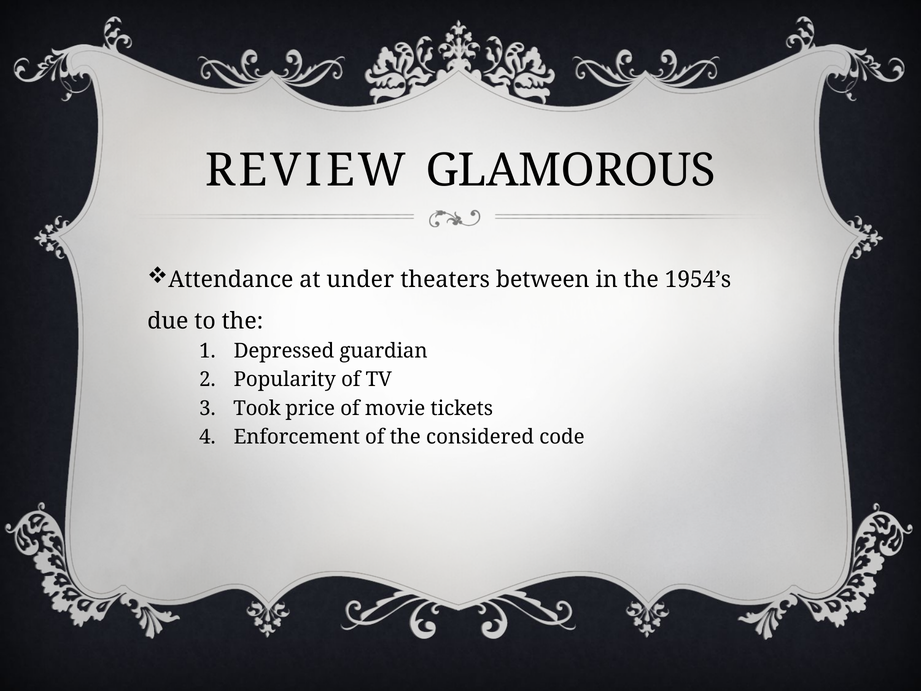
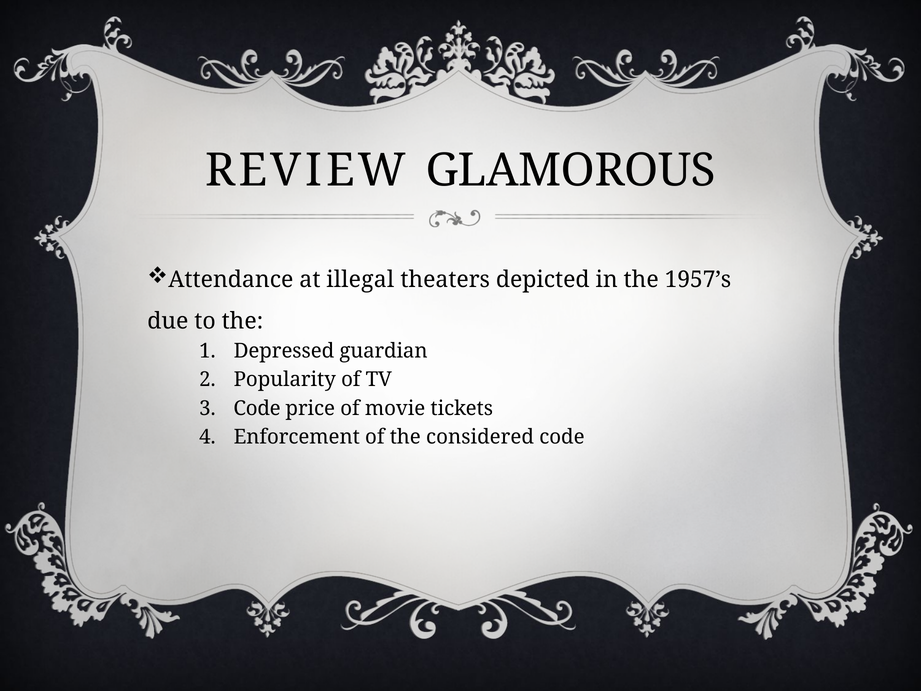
under: under -> illegal
between: between -> depicted
1954’s: 1954’s -> 1957’s
Took at (257, 408): Took -> Code
